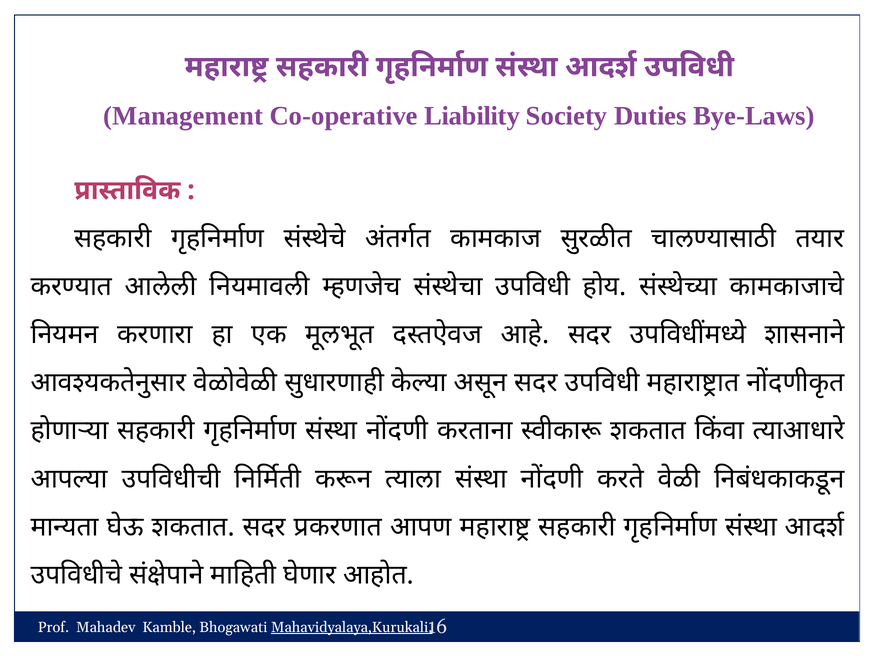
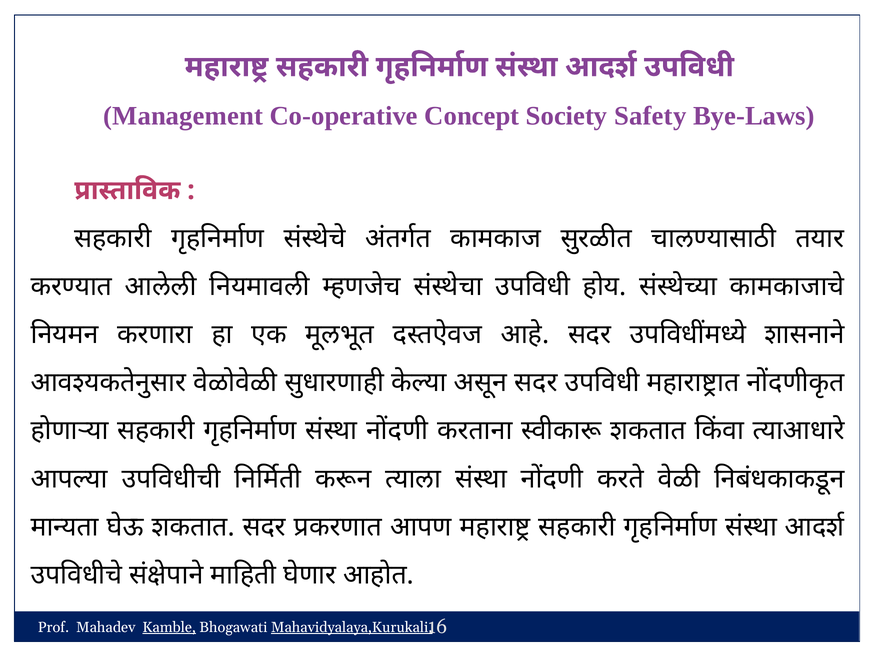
Liability: Liability -> Concept
Duties: Duties -> Safety
Kamble underline: none -> present
